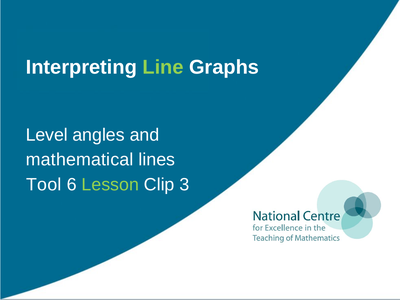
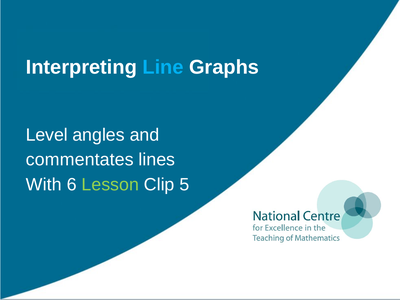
Line colour: light green -> light blue
mathematical: mathematical -> commentates
Tool: Tool -> With
3: 3 -> 5
